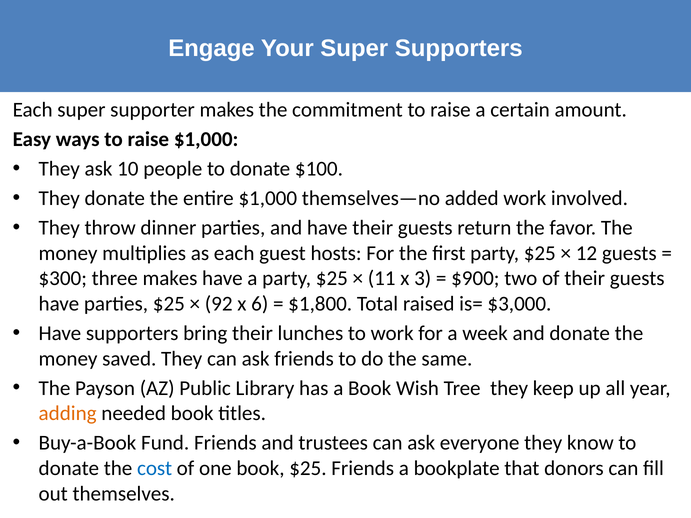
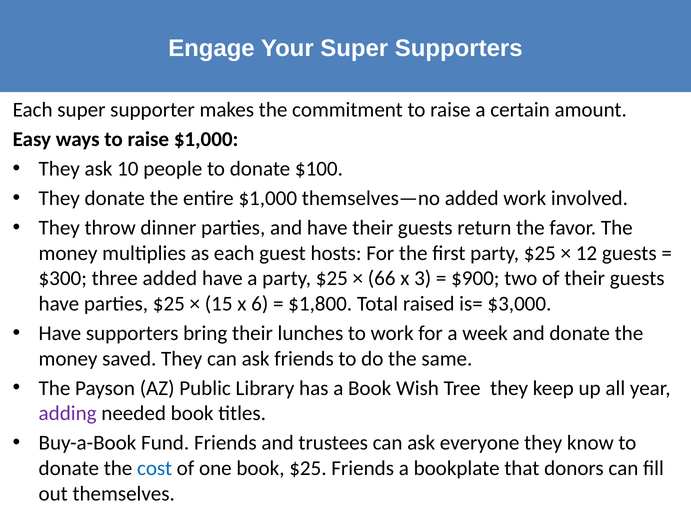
three makes: makes -> added
11: 11 -> 66
92: 92 -> 15
adding colour: orange -> purple
